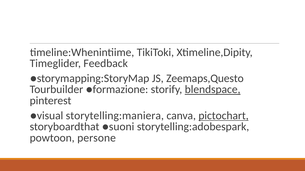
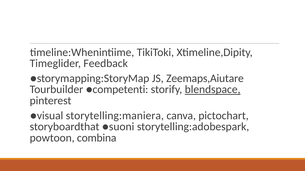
Zeemaps,Questo: Zeemaps,Questo -> Zeemaps,Aiutare
●formazione: ●formazione -> ●competenti
pictochart underline: present -> none
persone: persone -> combina
